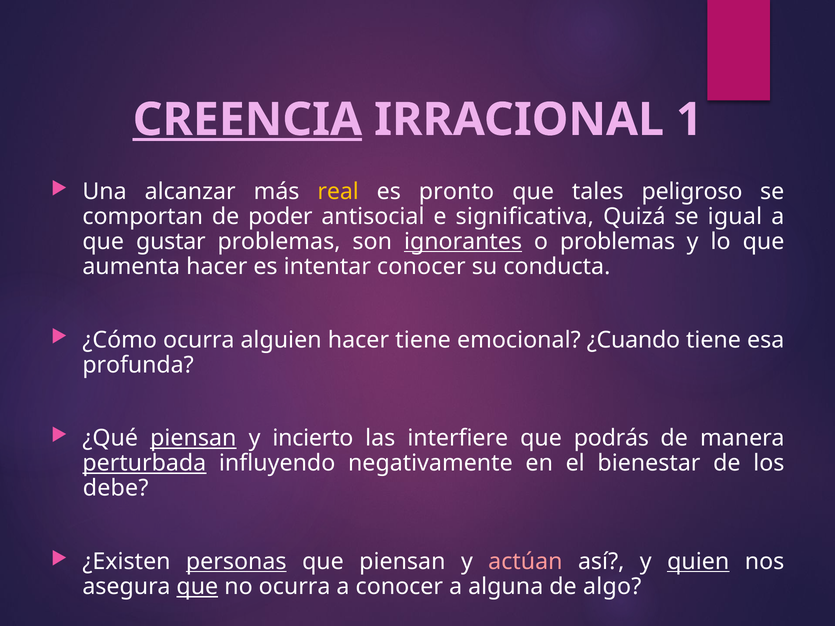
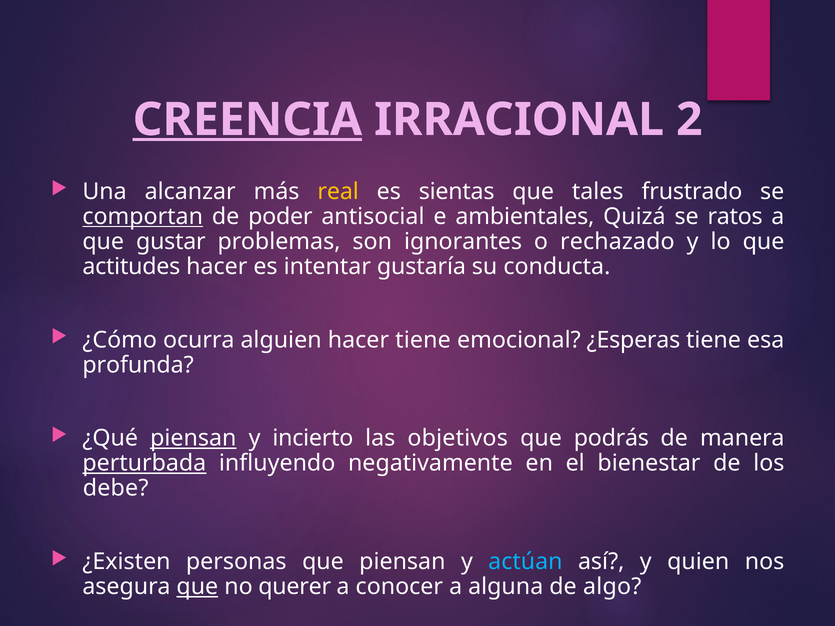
1: 1 -> 2
pronto: pronto -> sientas
peligroso: peligroso -> frustrado
comportan underline: none -> present
significativa: significativa -> ambientales
igual: igual -> ratos
ignorantes underline: present -> none
o problemas: problemas -> rechazado
aumenta: aumenta -> actitudes
intentar conocer: conocer -> gustaría
¿Cuando: ¿Cuando -> ¿Esperas
interfiere: interfiere -> objetivos
personas underline: present -> none
actúan colour: pink -> light blue
quien underline: present -> none
no ocurra: ocurra -> querer
